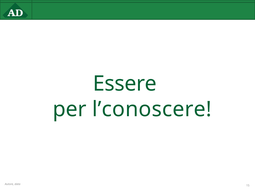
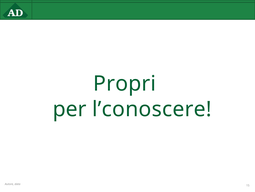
Essere: Essere -> Propri
